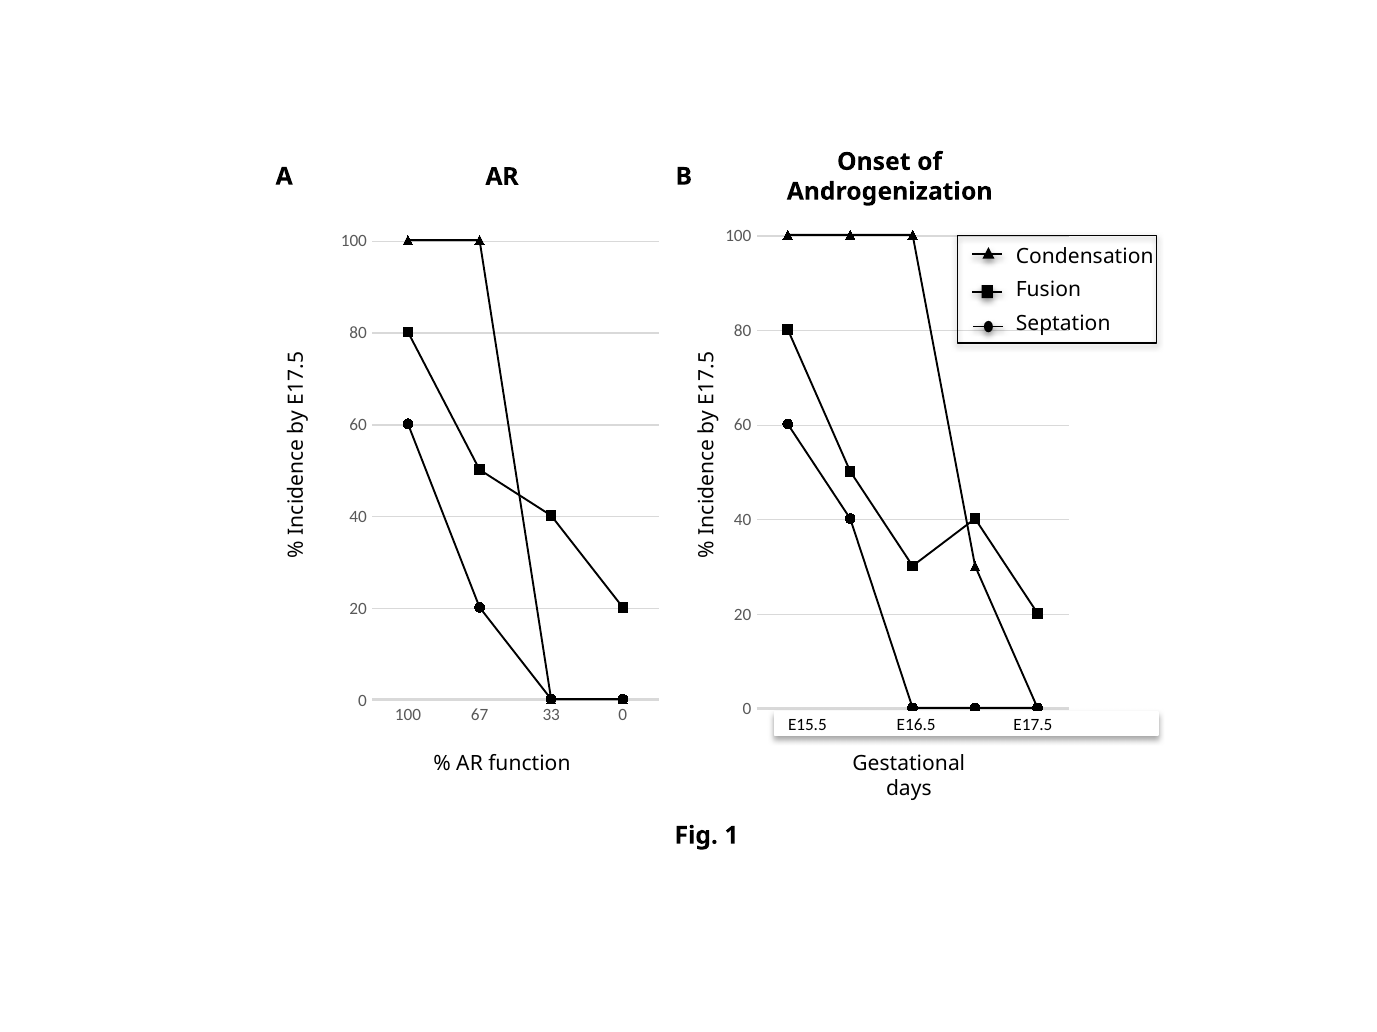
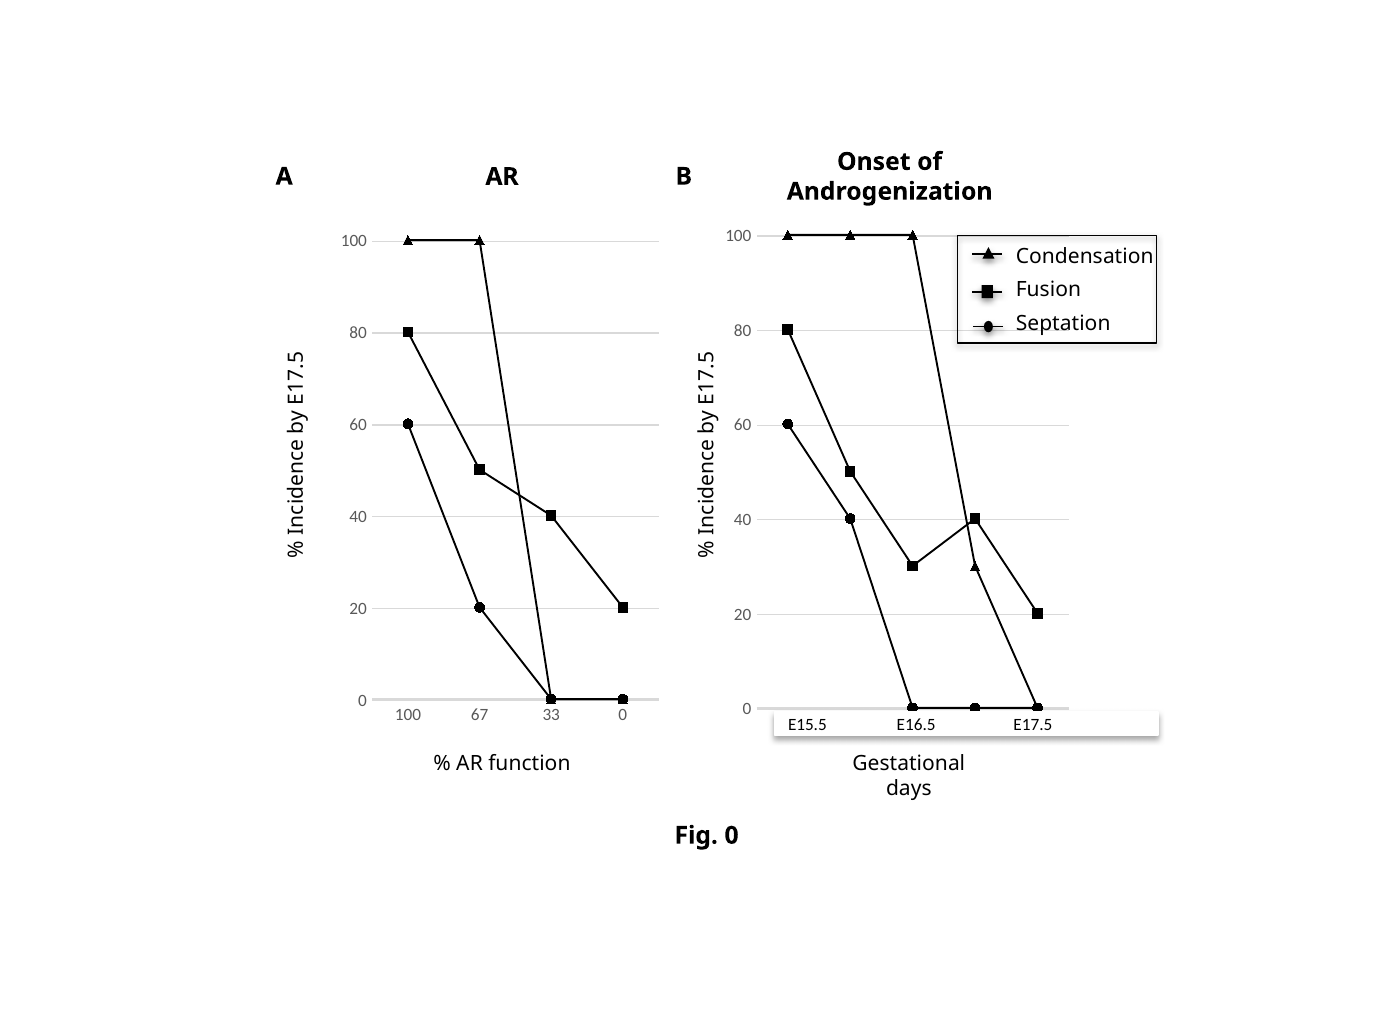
Fig 1: 1 -> 0
